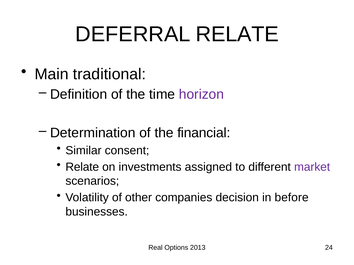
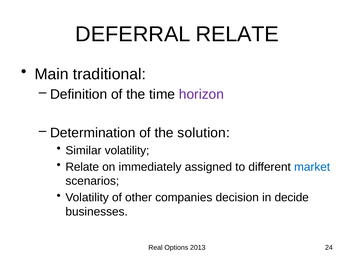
financial: financial -> solution
Similar consent: consent -> volatility
investments: investments -> immediately
market colour: purple -> blue
before: before -> decide
